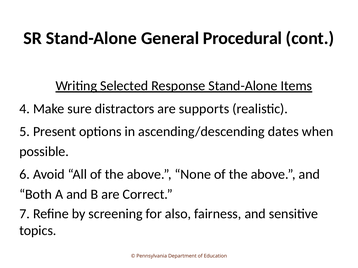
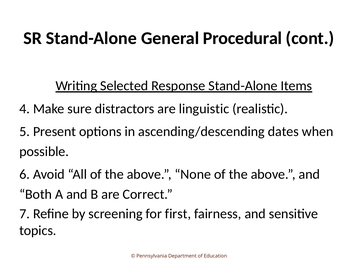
supports: supports -> linguistic
also: also -> first
